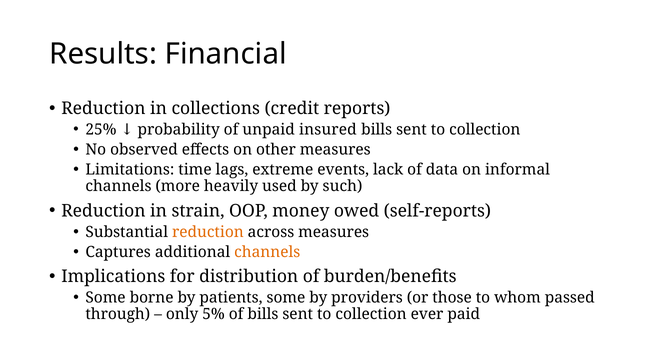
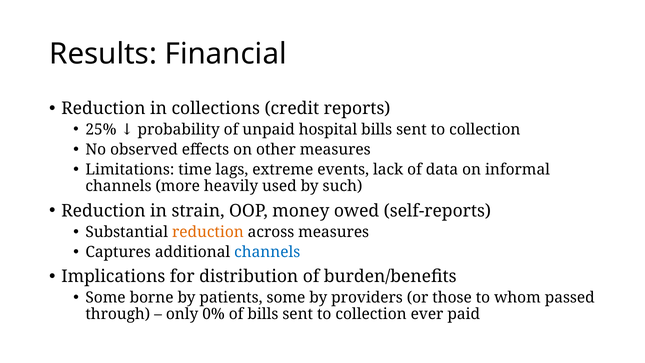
insured: insured -> hospital
channels at (267, 252) colour: orange -> blue
5%: 5% -> 0%
